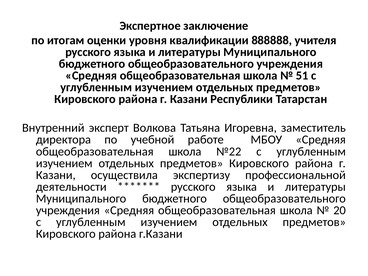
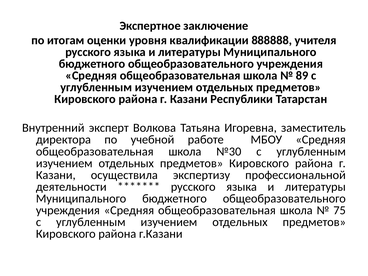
51: 51 -> 89
№22: №22 -> №30
20: 20 -> 75
